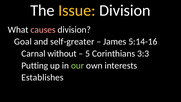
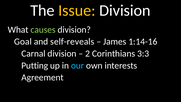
causes colour: pink -> light green
self-greater: self-greater -> self-reveals
5:14-16: 5:14-16 -> 1:14-16
Carnal without: without -> division
5: 5 -> 2
our colour: light green -> light blue
Establishes: Establishes -> Agreement
